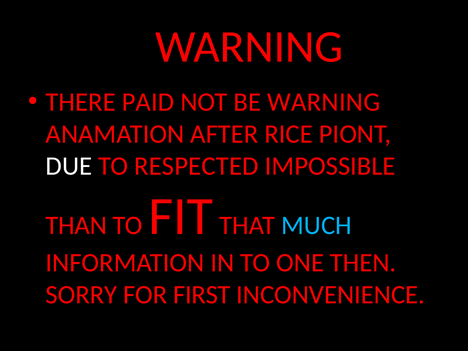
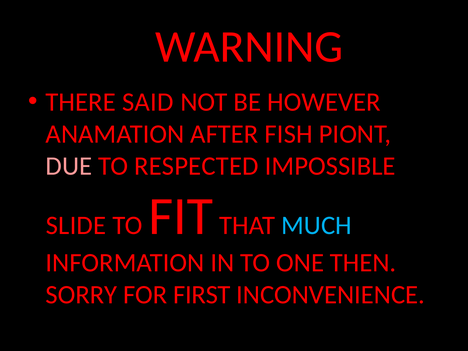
PAID: PAID -> SAID
BE WARNING: WARNING -> HOWEVER
RICE: RICE -> FISH
DUE colour: white -> pink
THAN: THAN -> SLIDE
